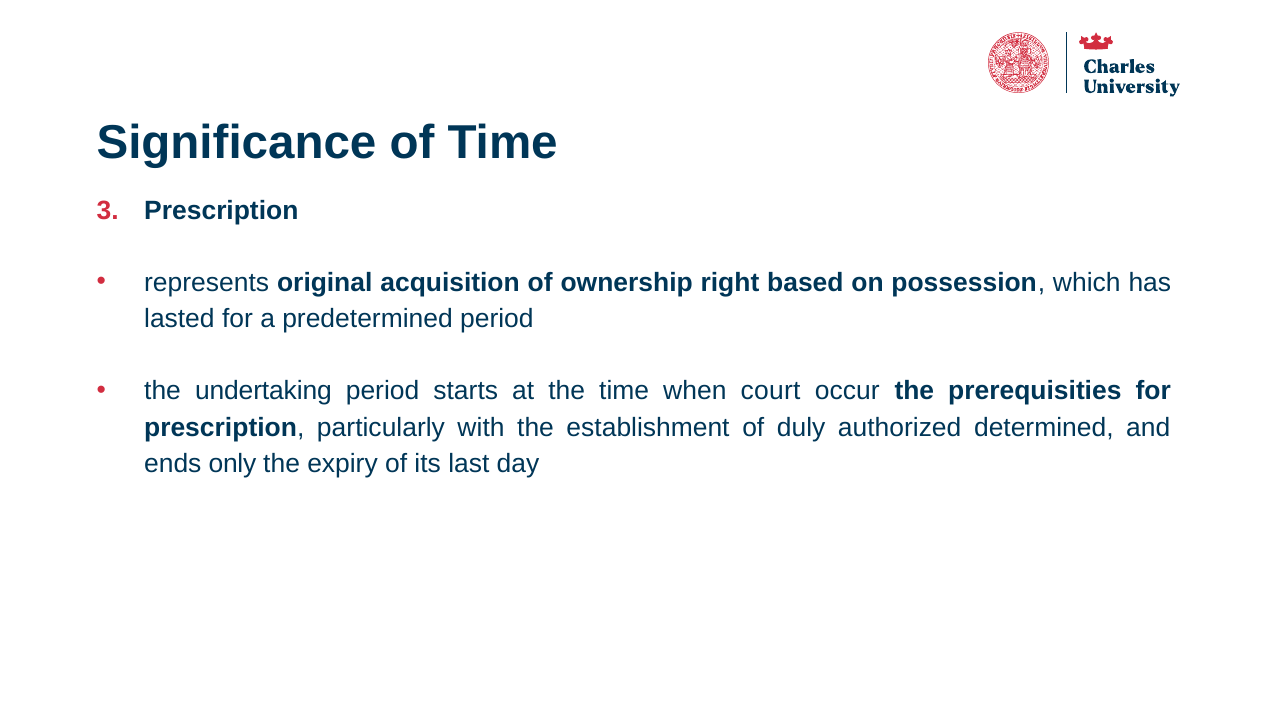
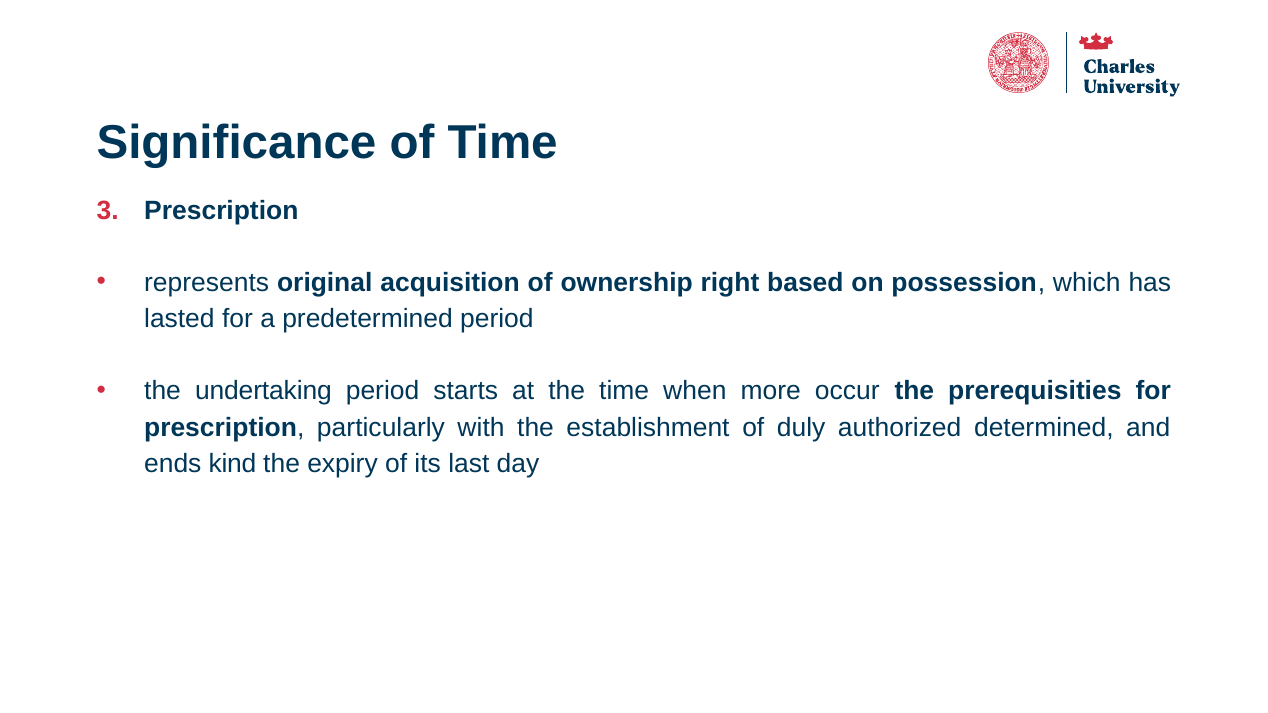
court: court -> more
only: only -> kind
